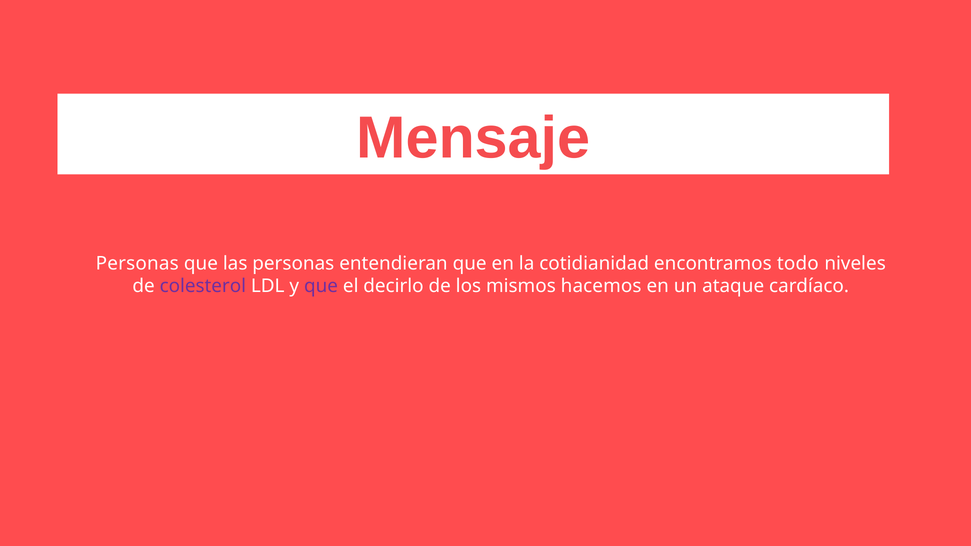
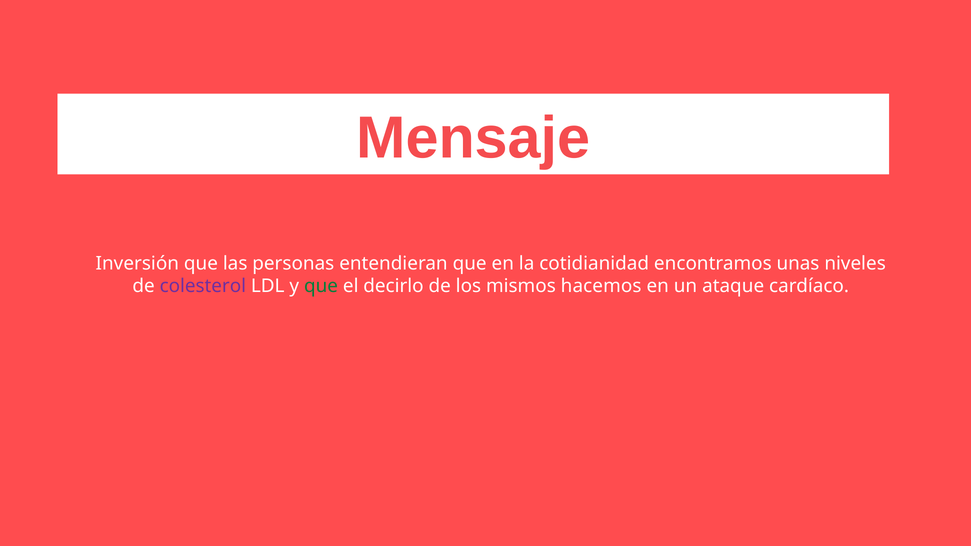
Personas at (137, 263): Personas -> Inversión
todo: todo -> unas
que at (321, 286) colour: purple -> green
